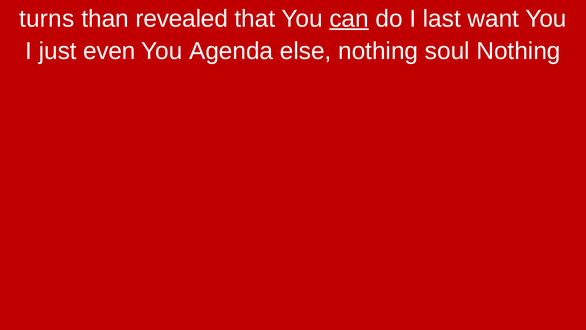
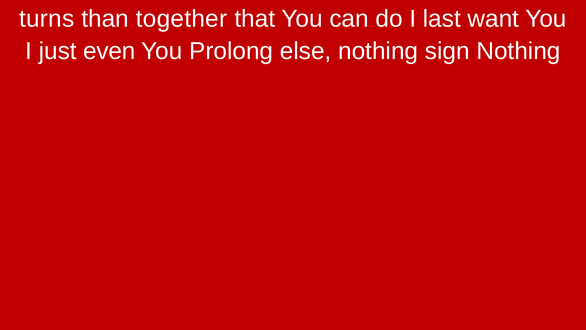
revealed: revealed -> together
can underline: present -> none
Agenda: Agenda -> Prolong
soul: soul -> sign
